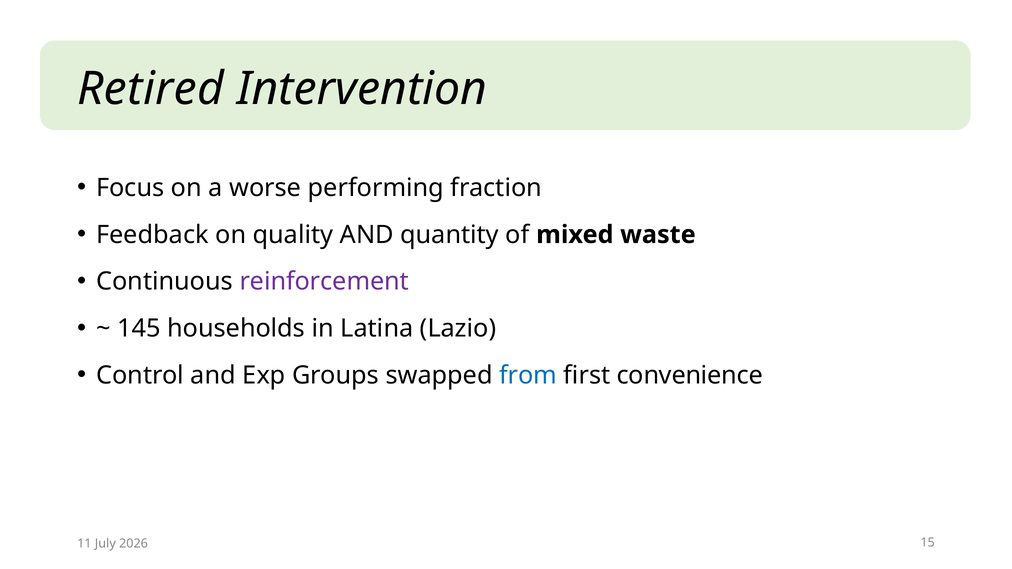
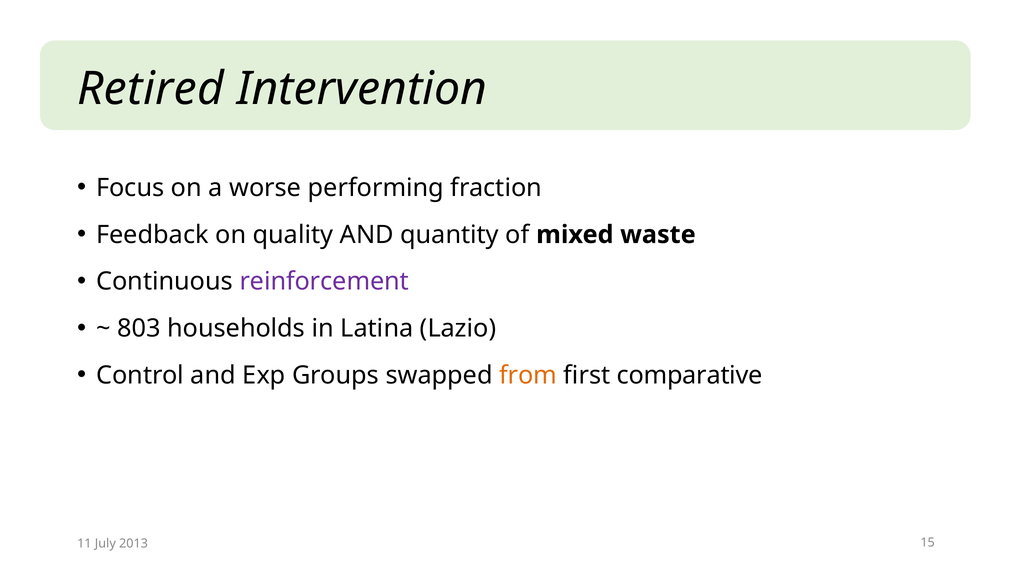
145: 145 -> 803
from colour: blue -> orange
convenience: convenience -> comparative
2026: 2026 -> 2013
